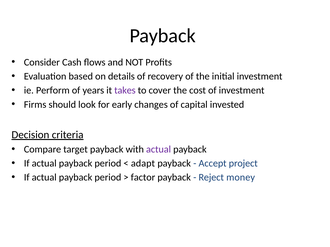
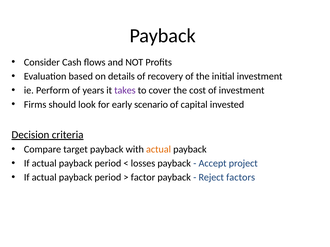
changes: changes -> scenario
actual at (159, 150) colour: purple -> orange
adapt: adapt -> losses
money: money -> factors
